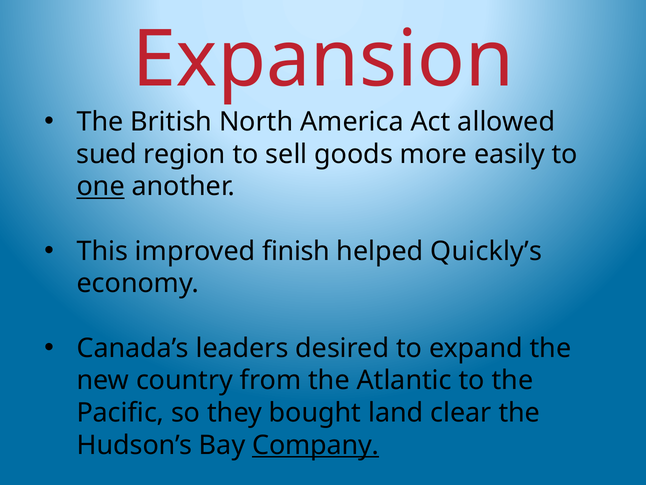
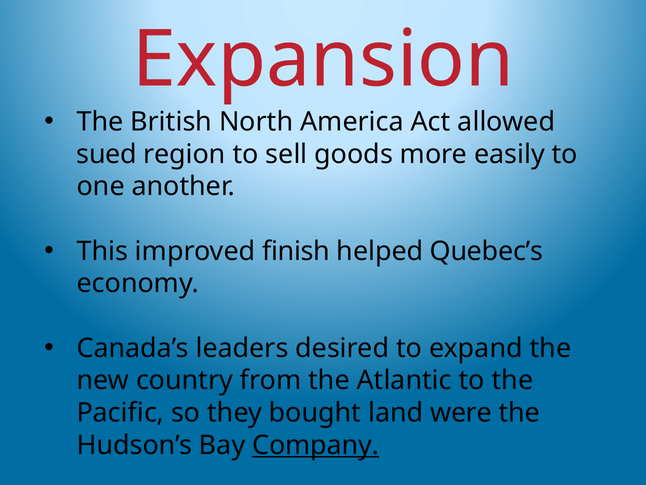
one underline: present -> none
Quickly’s: Quickly’s -> Quebec’s
clear: clear -> were
